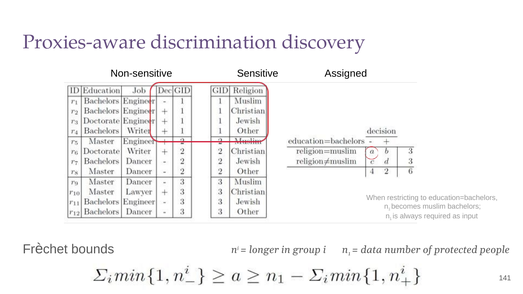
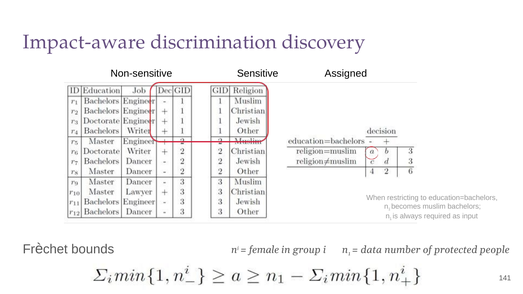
Proxies-aware: Proxies-aware -> Impact-aware
longer: longer -> female
